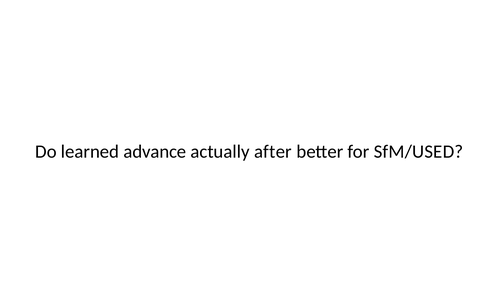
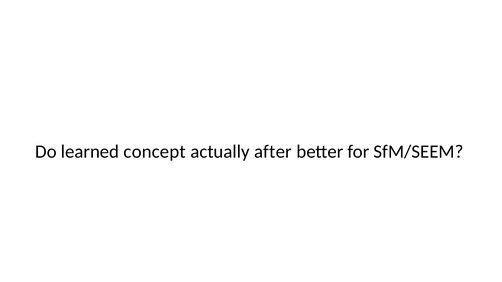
advance: advance -> concept
SfM/USED: SfM/USED -> SfM/SEEM
